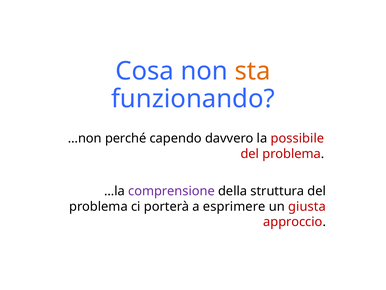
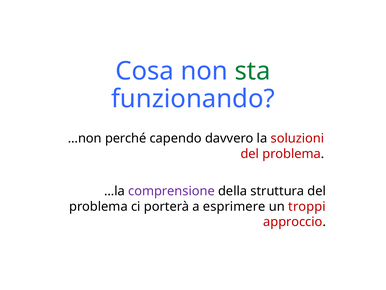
sta colour: orange -> green
possibile: possibile -> soluzioni
giusta: giusta -> troppi
